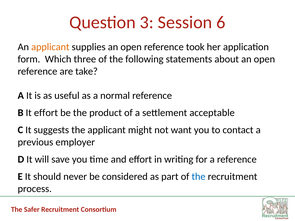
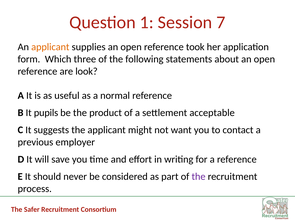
3: 3 -> 1
6: 6 -> 7
take: take -> look
It effort: effort -> pupils
the at (199, 177) colour: blue -> purple
